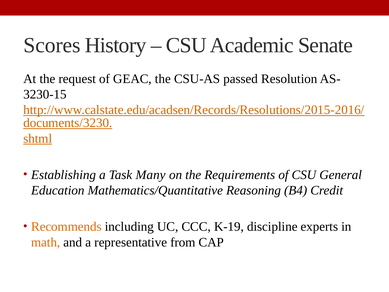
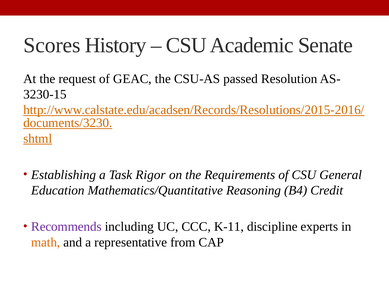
Many: Many -> Rigor
Recommends colour: orange -> purple
K-19: K-19 -> K-11
